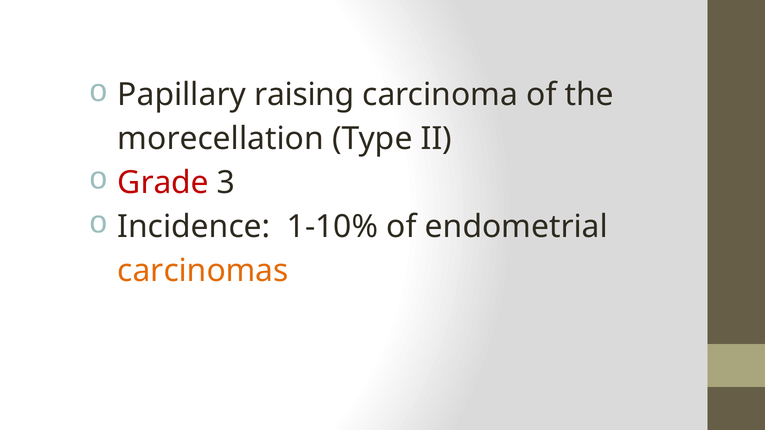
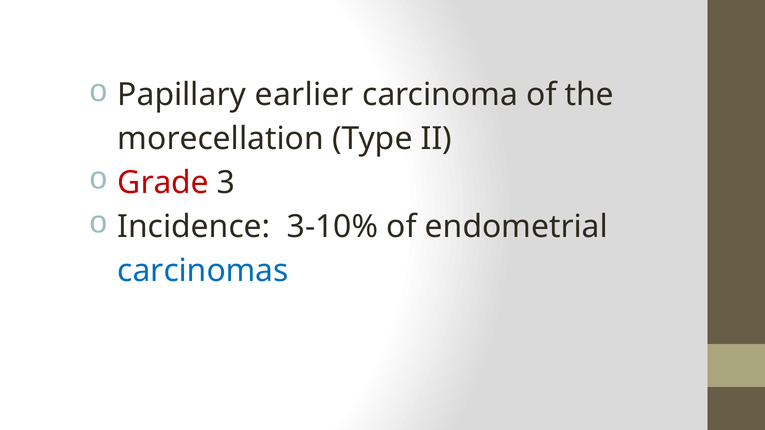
raising: raising -> earlier
1-10%: 1-10% -> 3-10%
carcinomas colour: orange -> blue
